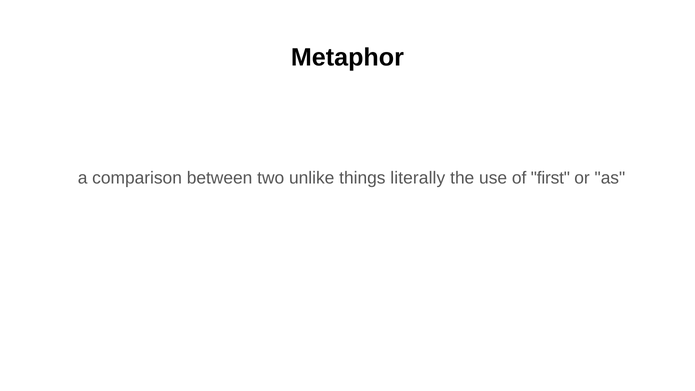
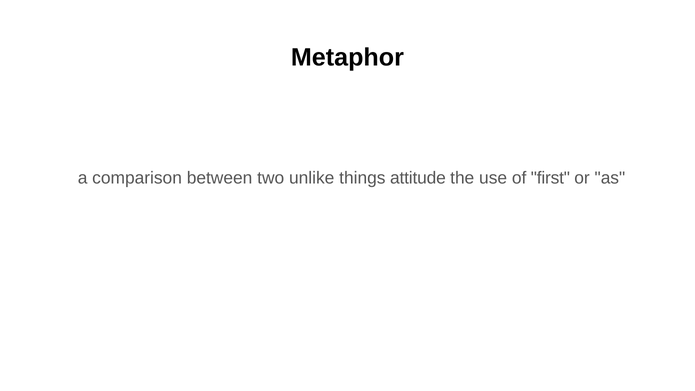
literally: literally -> attitude
